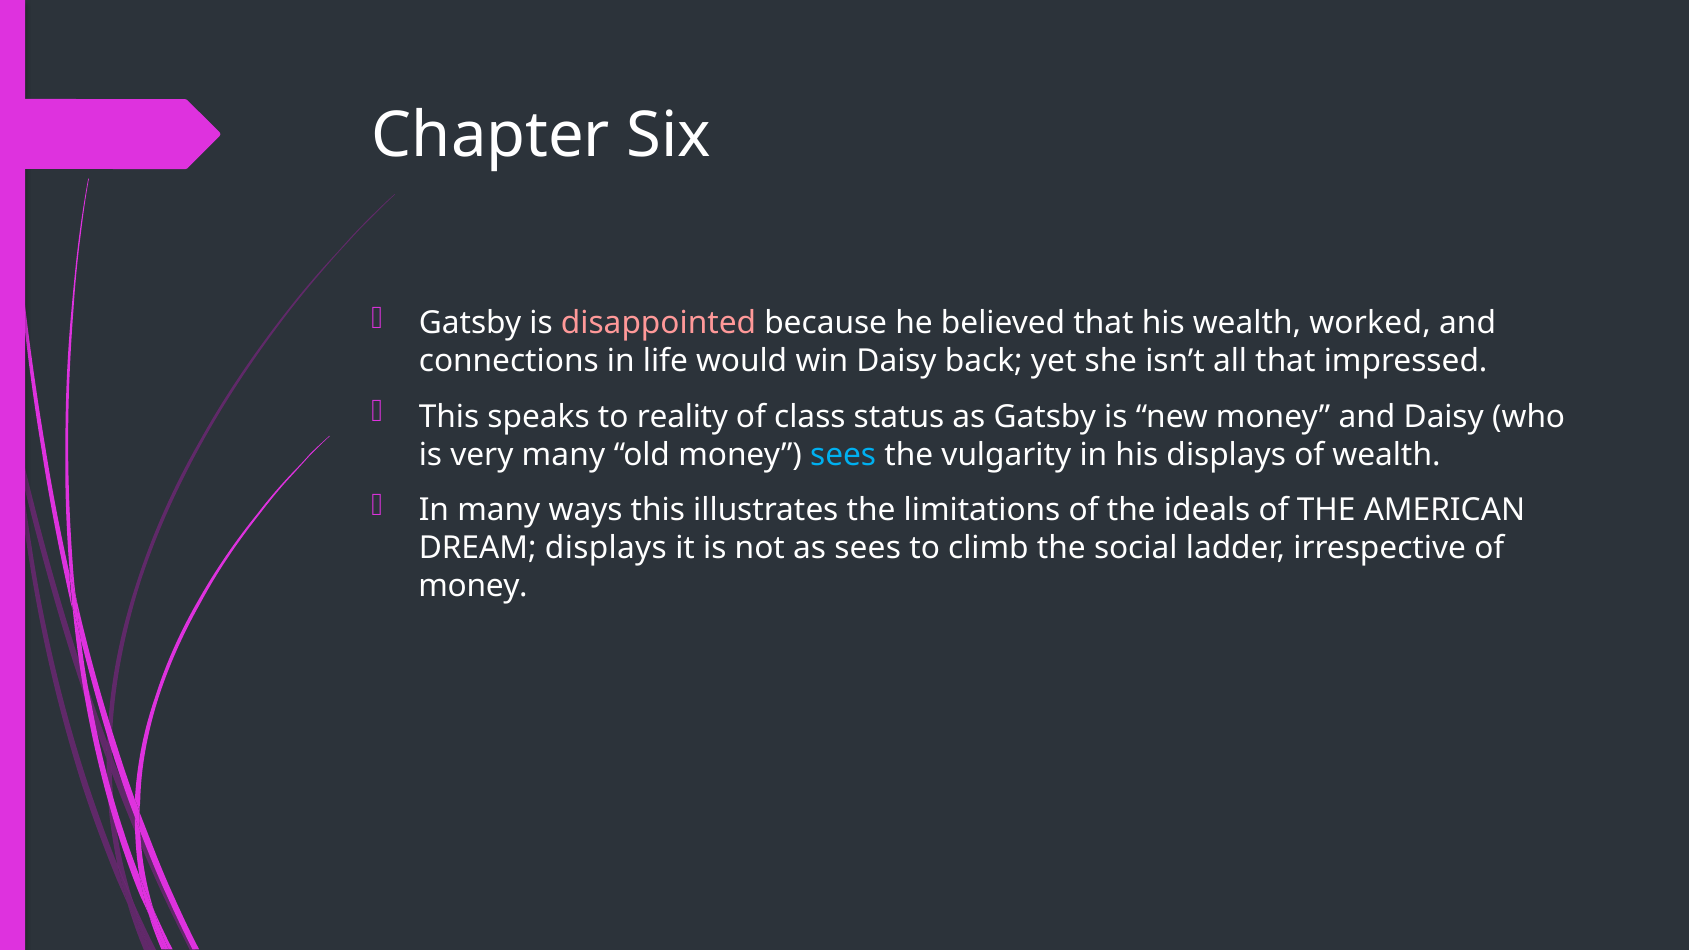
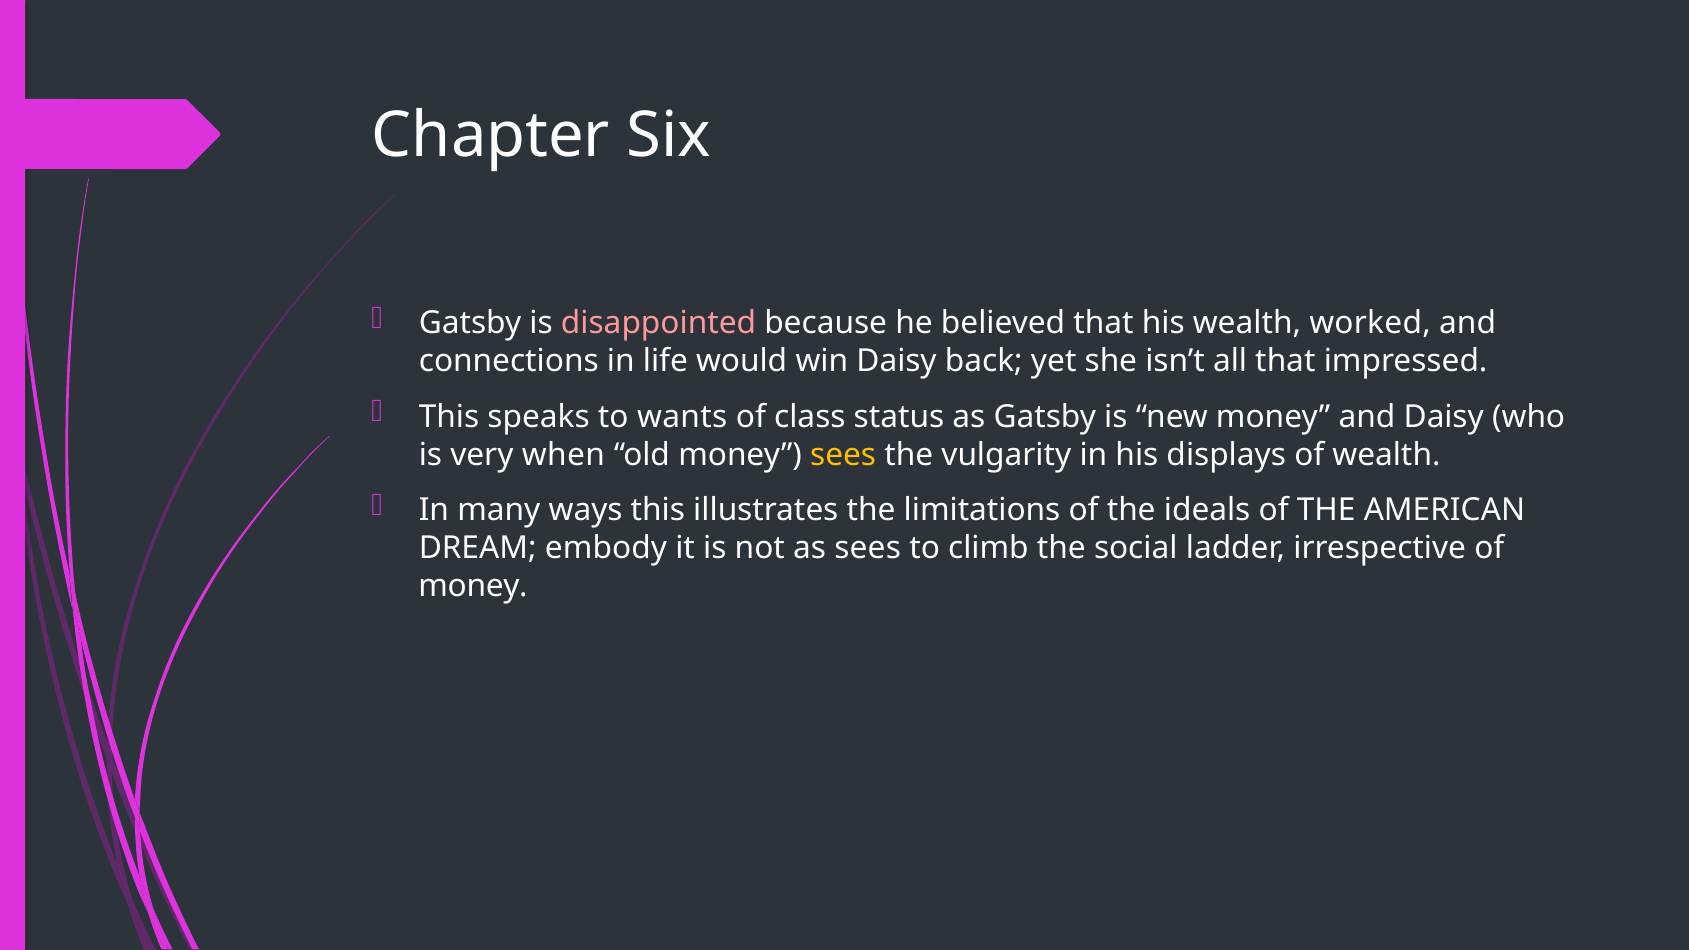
reality: reality -> wants
very many: many -> when
sees at (843, 455) colour: light blue -> yellow
DREAM displays: displays -> embody
